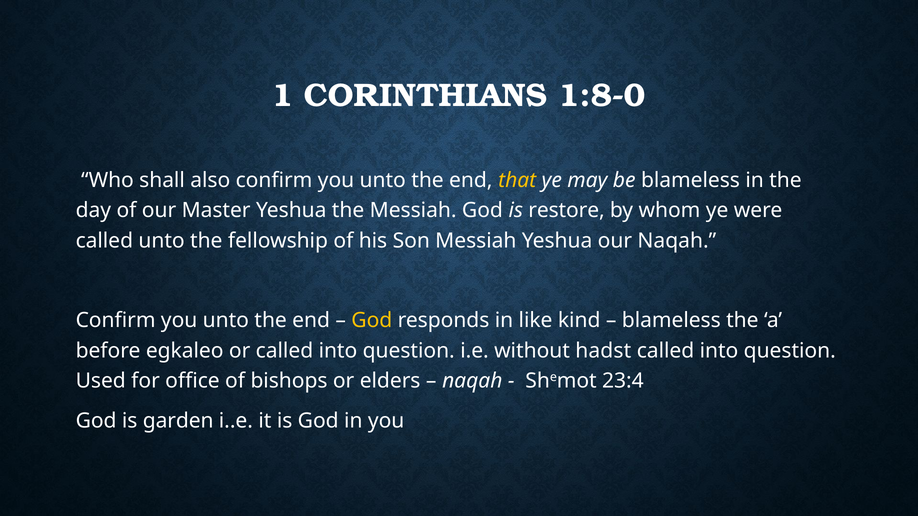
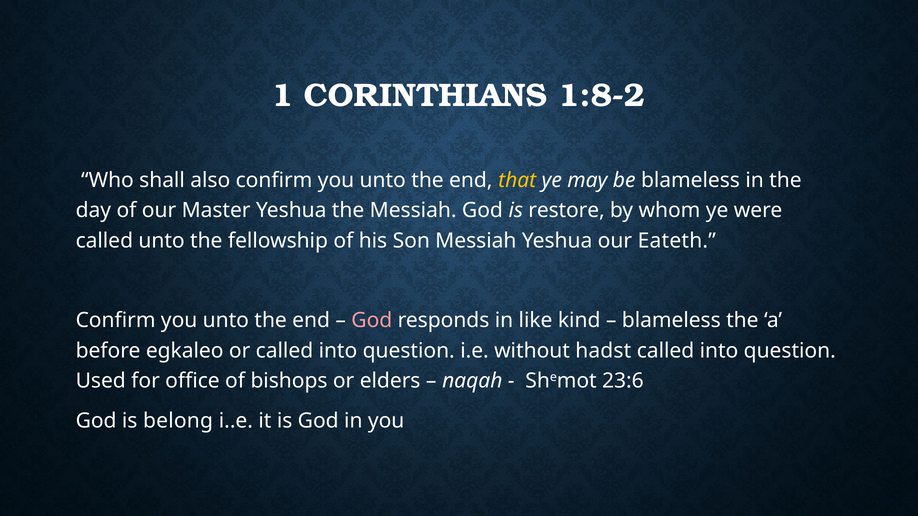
1:8-0: 1:8-0 -> 1:8-2
our Naqah: Naqah -> Eateth
God at (372, 321) colour: yellow -> pink
23:4: 23:4 -> 23:6
garden: garden -> belong
